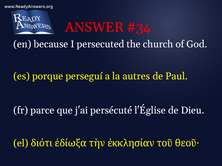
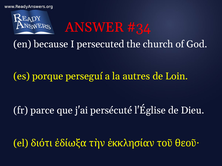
Paul: Paul -> Loin
